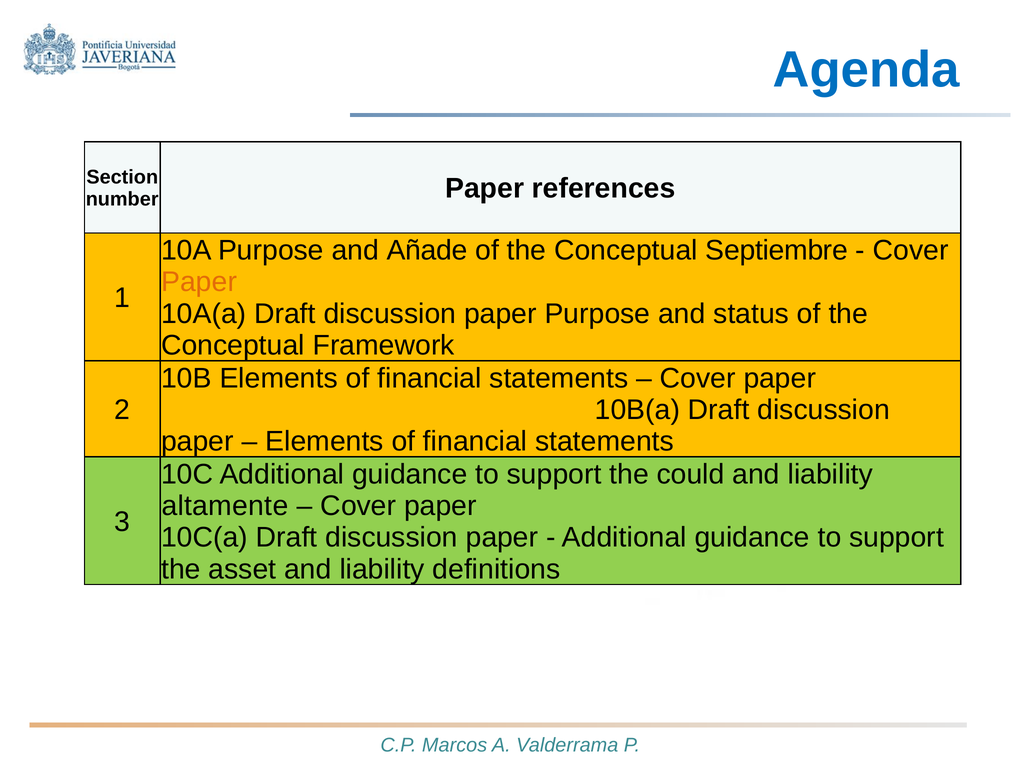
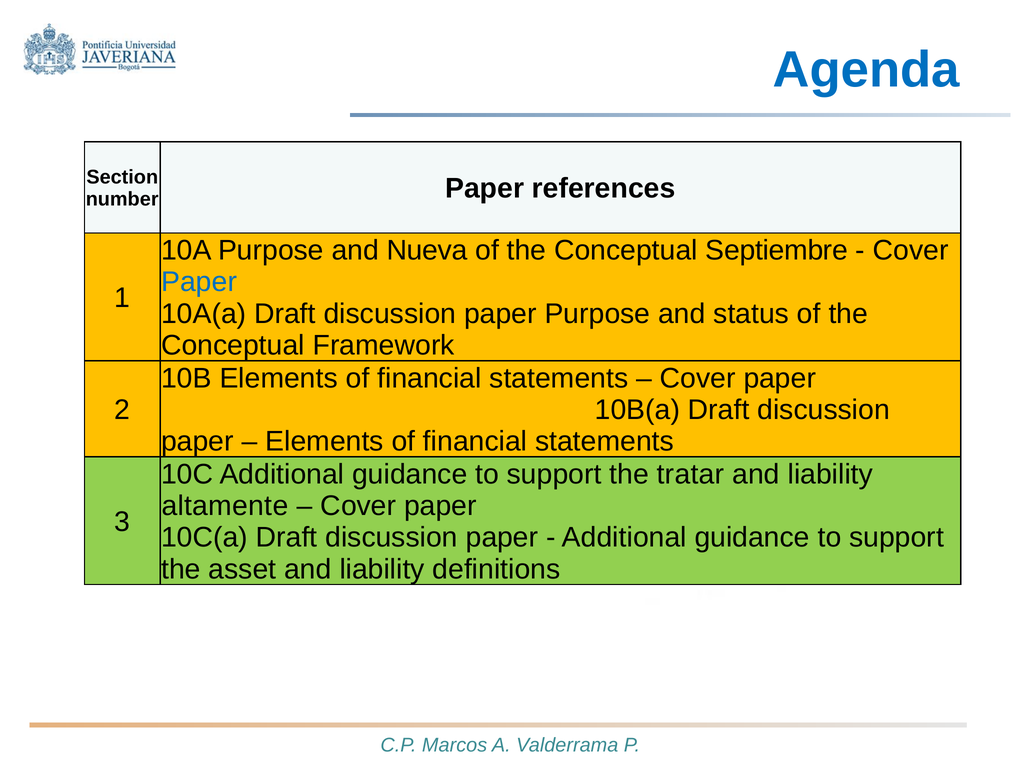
Añade: Añade -> Nueva
Paper at (199, 282) colour: orange -> blue
could: could -> tratar
